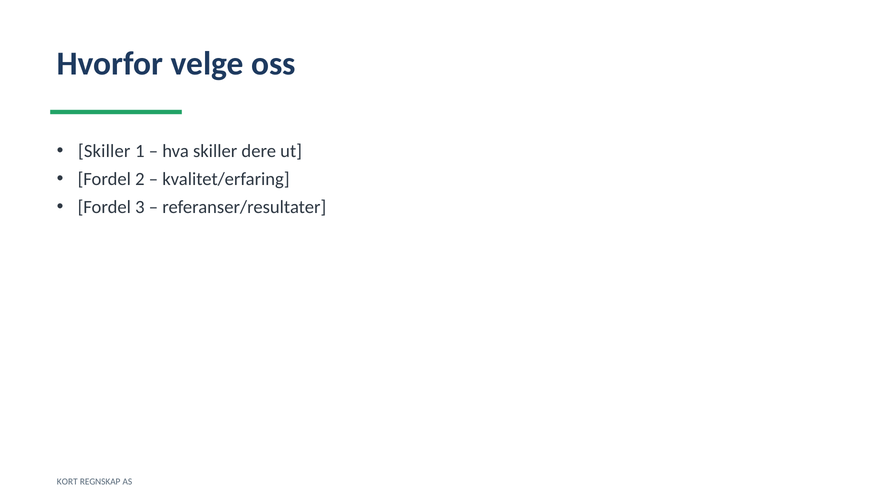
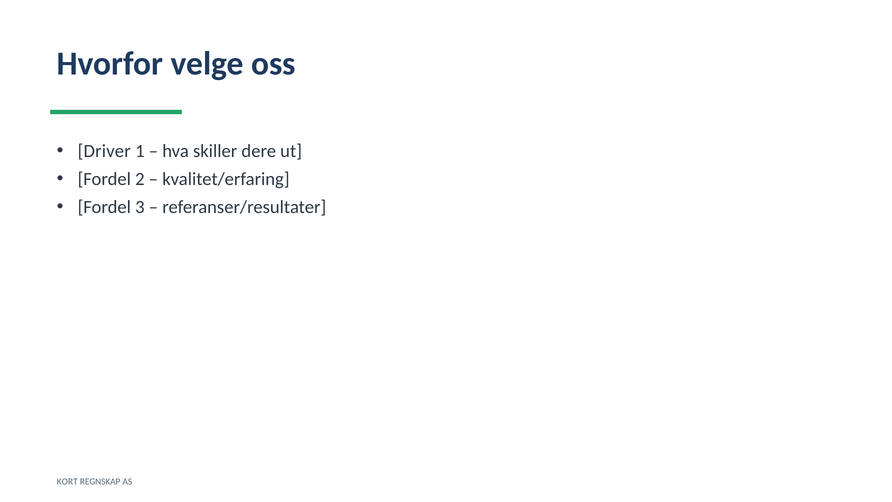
Skiller at (104, 151): Skiller -> Driver
